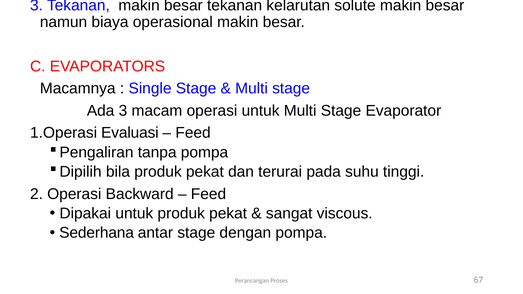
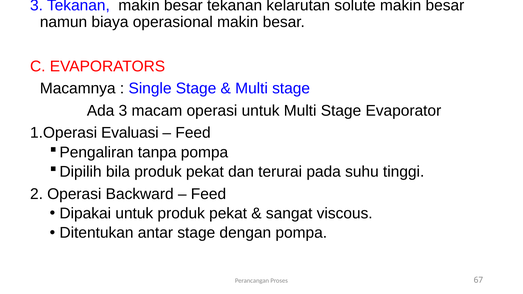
Sederhana: Sederhana -> Ditentukan
